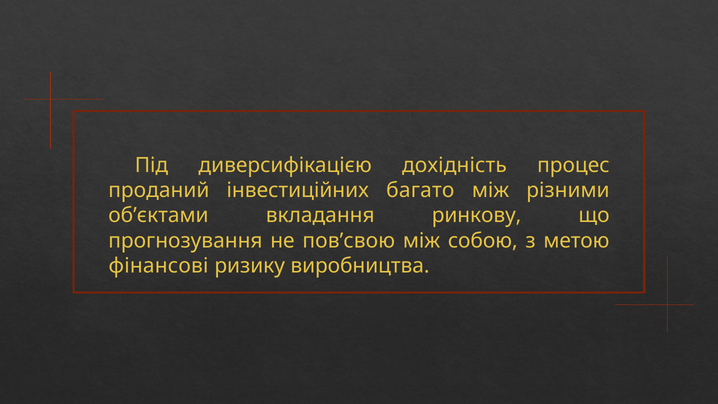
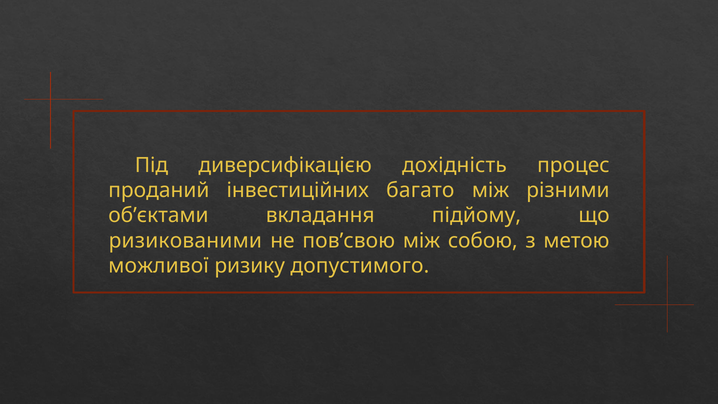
ринкову: ринкову -> підйому
прогнозування: прогнозування -> ризикованими
фінансові: фінансові -> можливої
виробництва: виробництва -> допустимого
